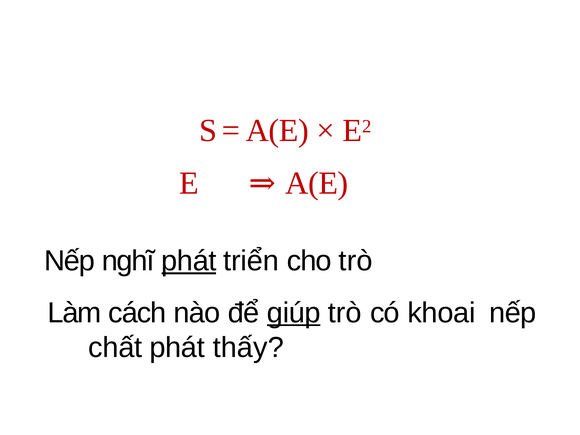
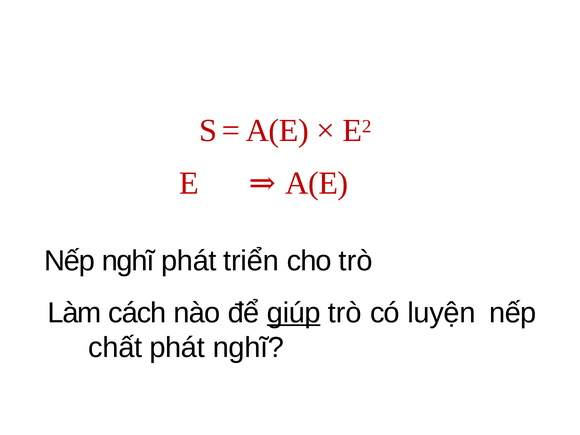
phát at (189, 261) underline: present -> none
khoai: khoai -> luyện
phát thấy: thấy -> nghĩ
